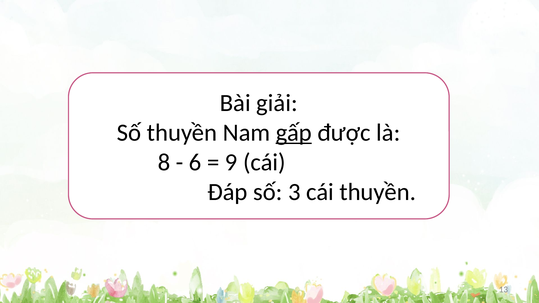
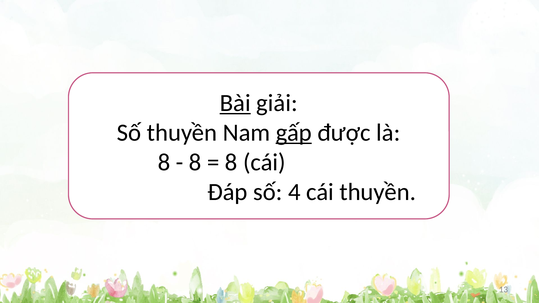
Bài underline: none -> present
6 at (195, 162): 6 -> 8
9 at (231, 162): 9 -> 8
3: 3 -> 4
